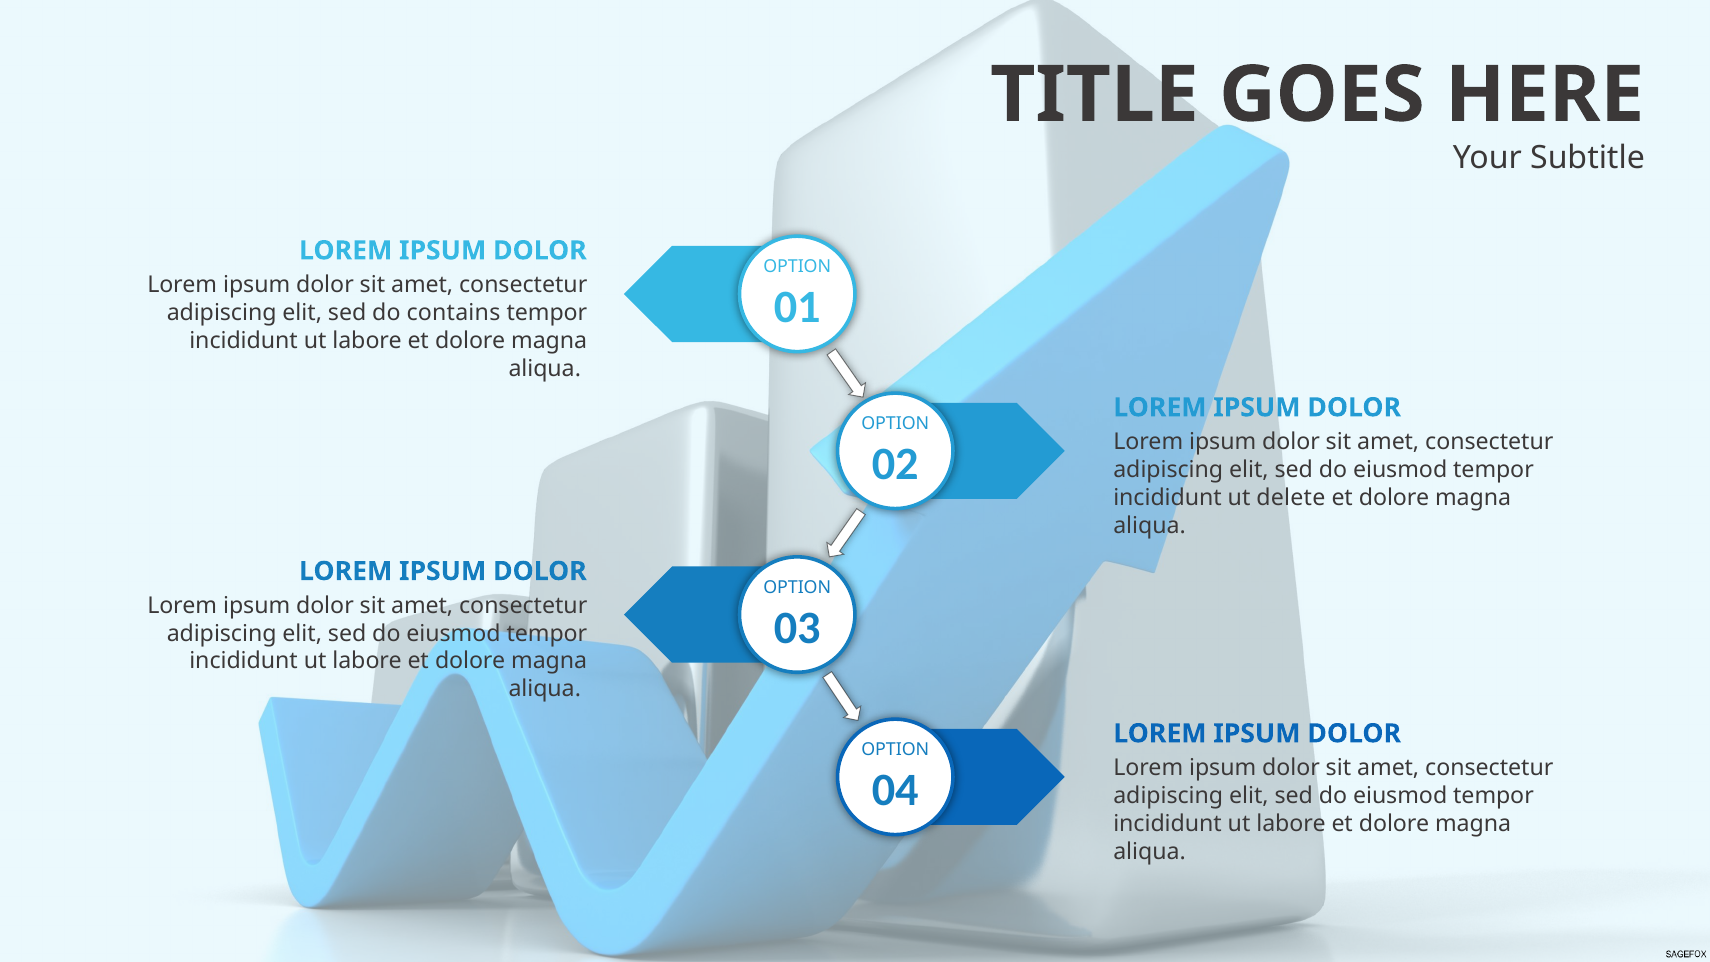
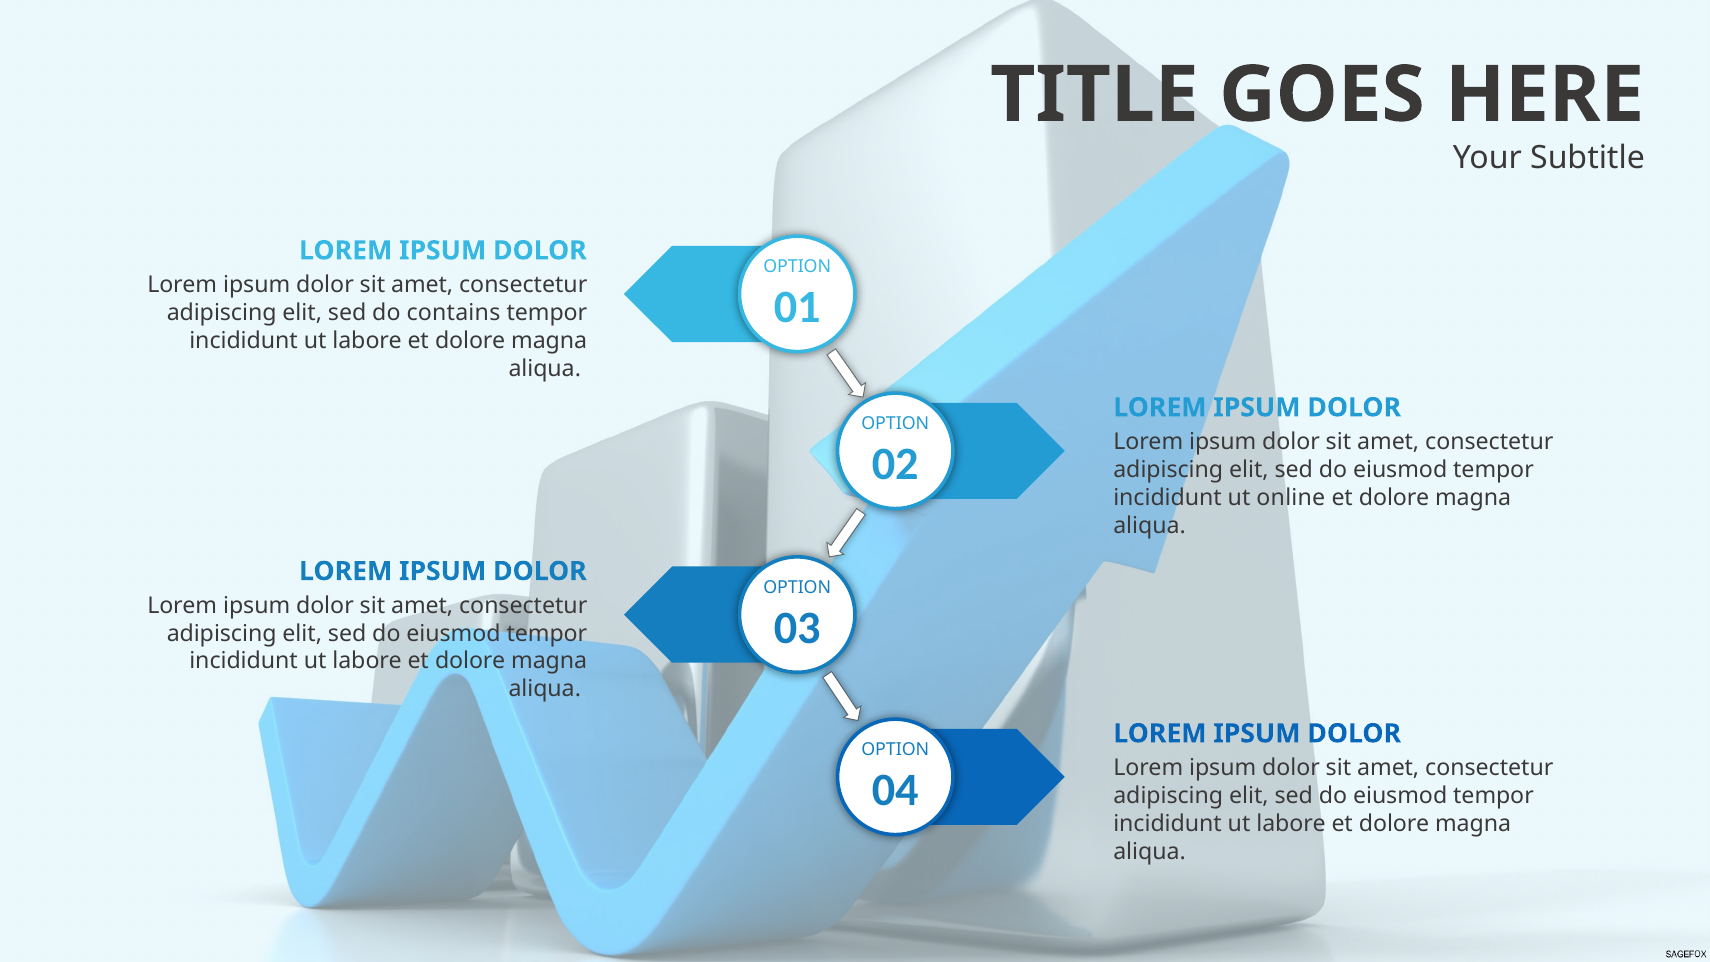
delete: delete -> online
